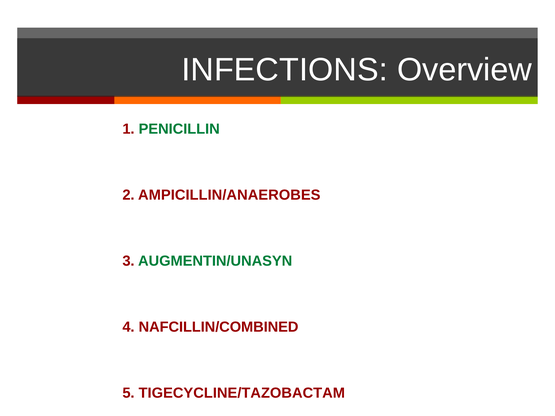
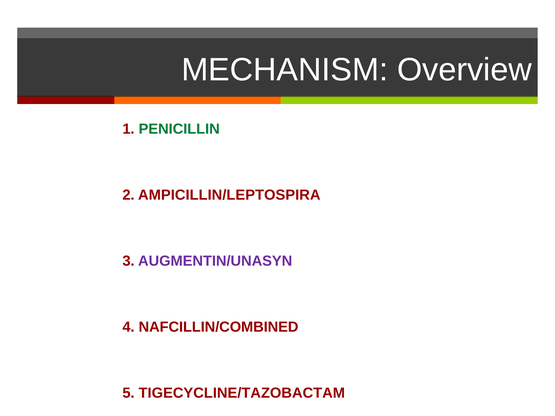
INFECTIONS: INFECTIONS -> MECHANISM
AMPICILLIN/ANAEROBES: AMPICILLIN/ANAEROBES -> AMPICILLIN/LEPTOSPIRA
AUGMENTIN/UNASYN colour: green -> purple
